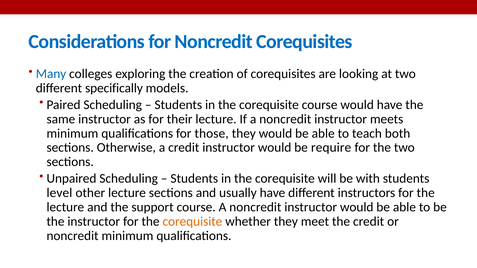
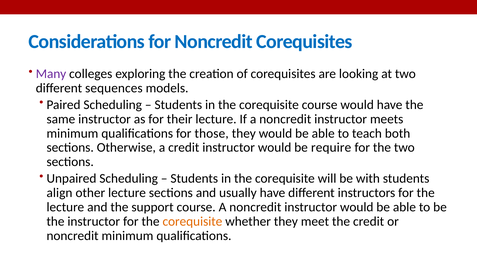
Many colour: blue -> purple
specifically: specifically -> sequences
level: level -> align
